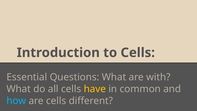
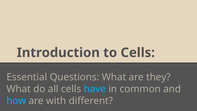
with: with -> they
have colour: yellow -> light blue
are cells: cells -> with
